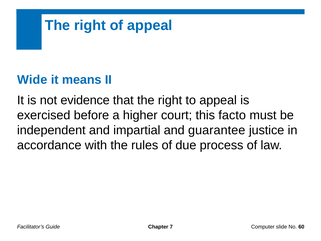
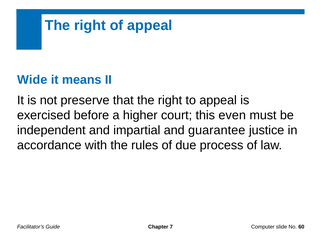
evidence: evidence -> preserve
facto: facto -> even
